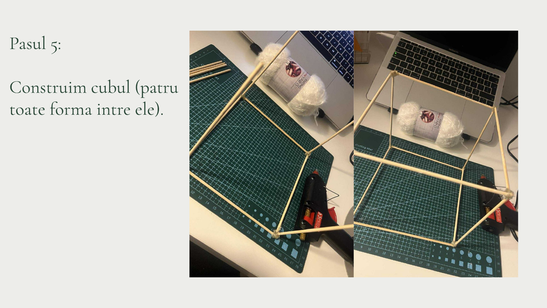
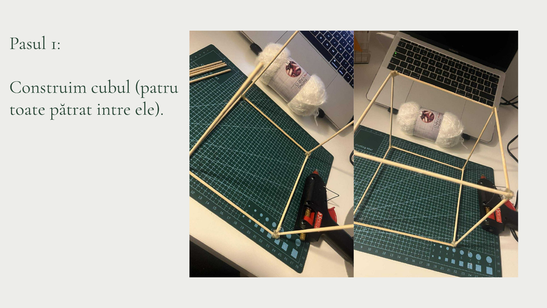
5: 5 -> 1
forma: forma -> pătrat
